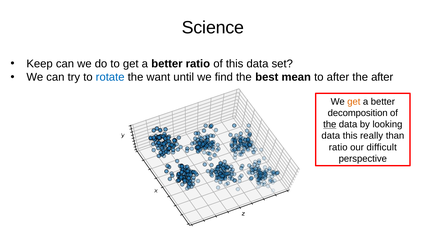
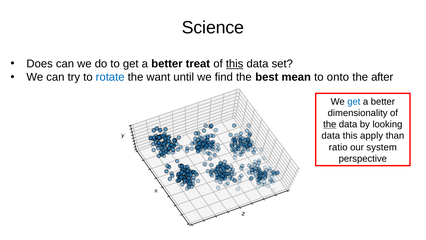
Keep: Keep -> Does
better ratio: ratio -> treat
this at (235, 64) underline: none -> present
to after: after -> onto
get at (354, 102) colour: orange -> blue
decomposition: decomposition -> dimensionality
really: really -> apply
difficult: difficult -> system
